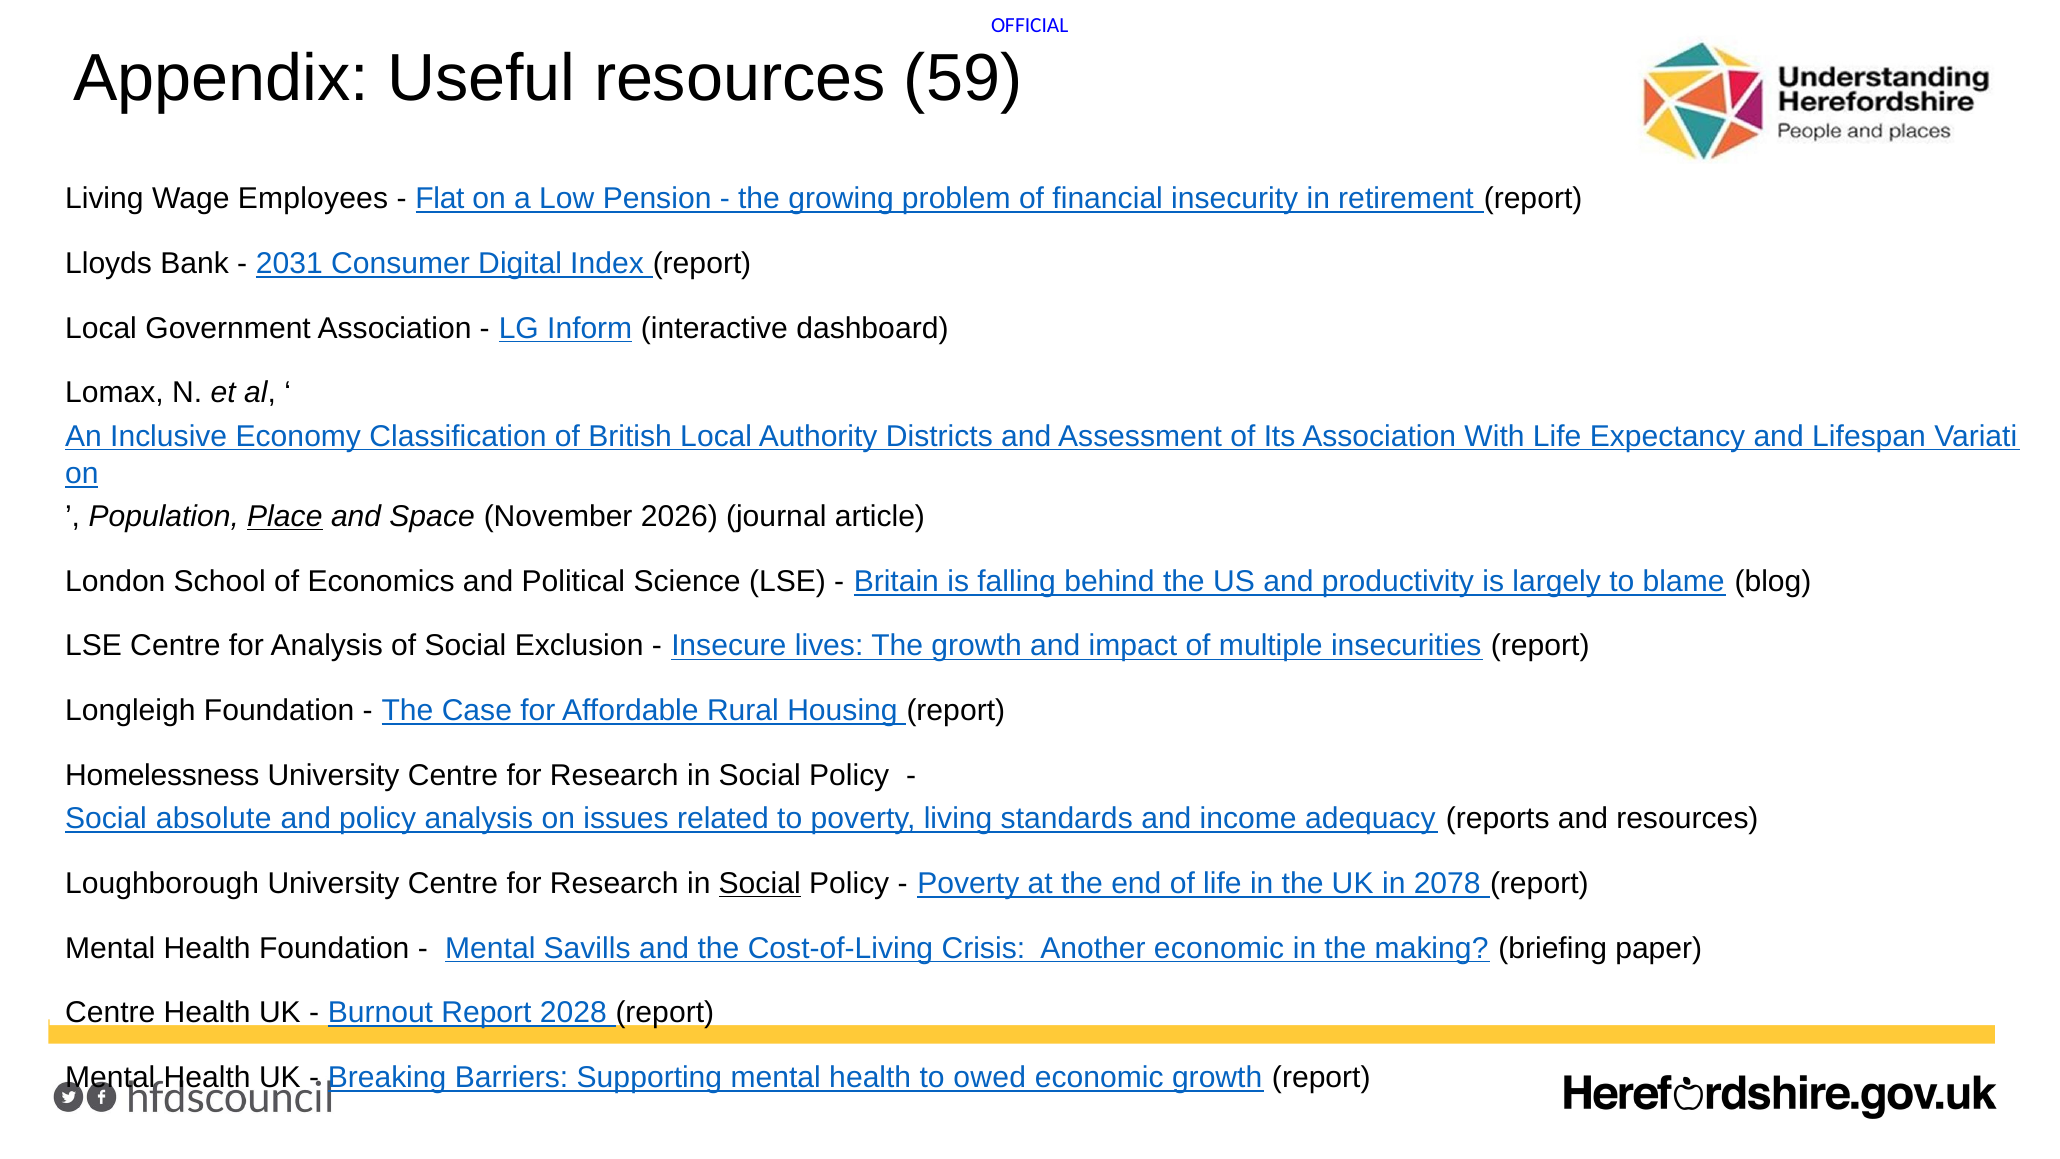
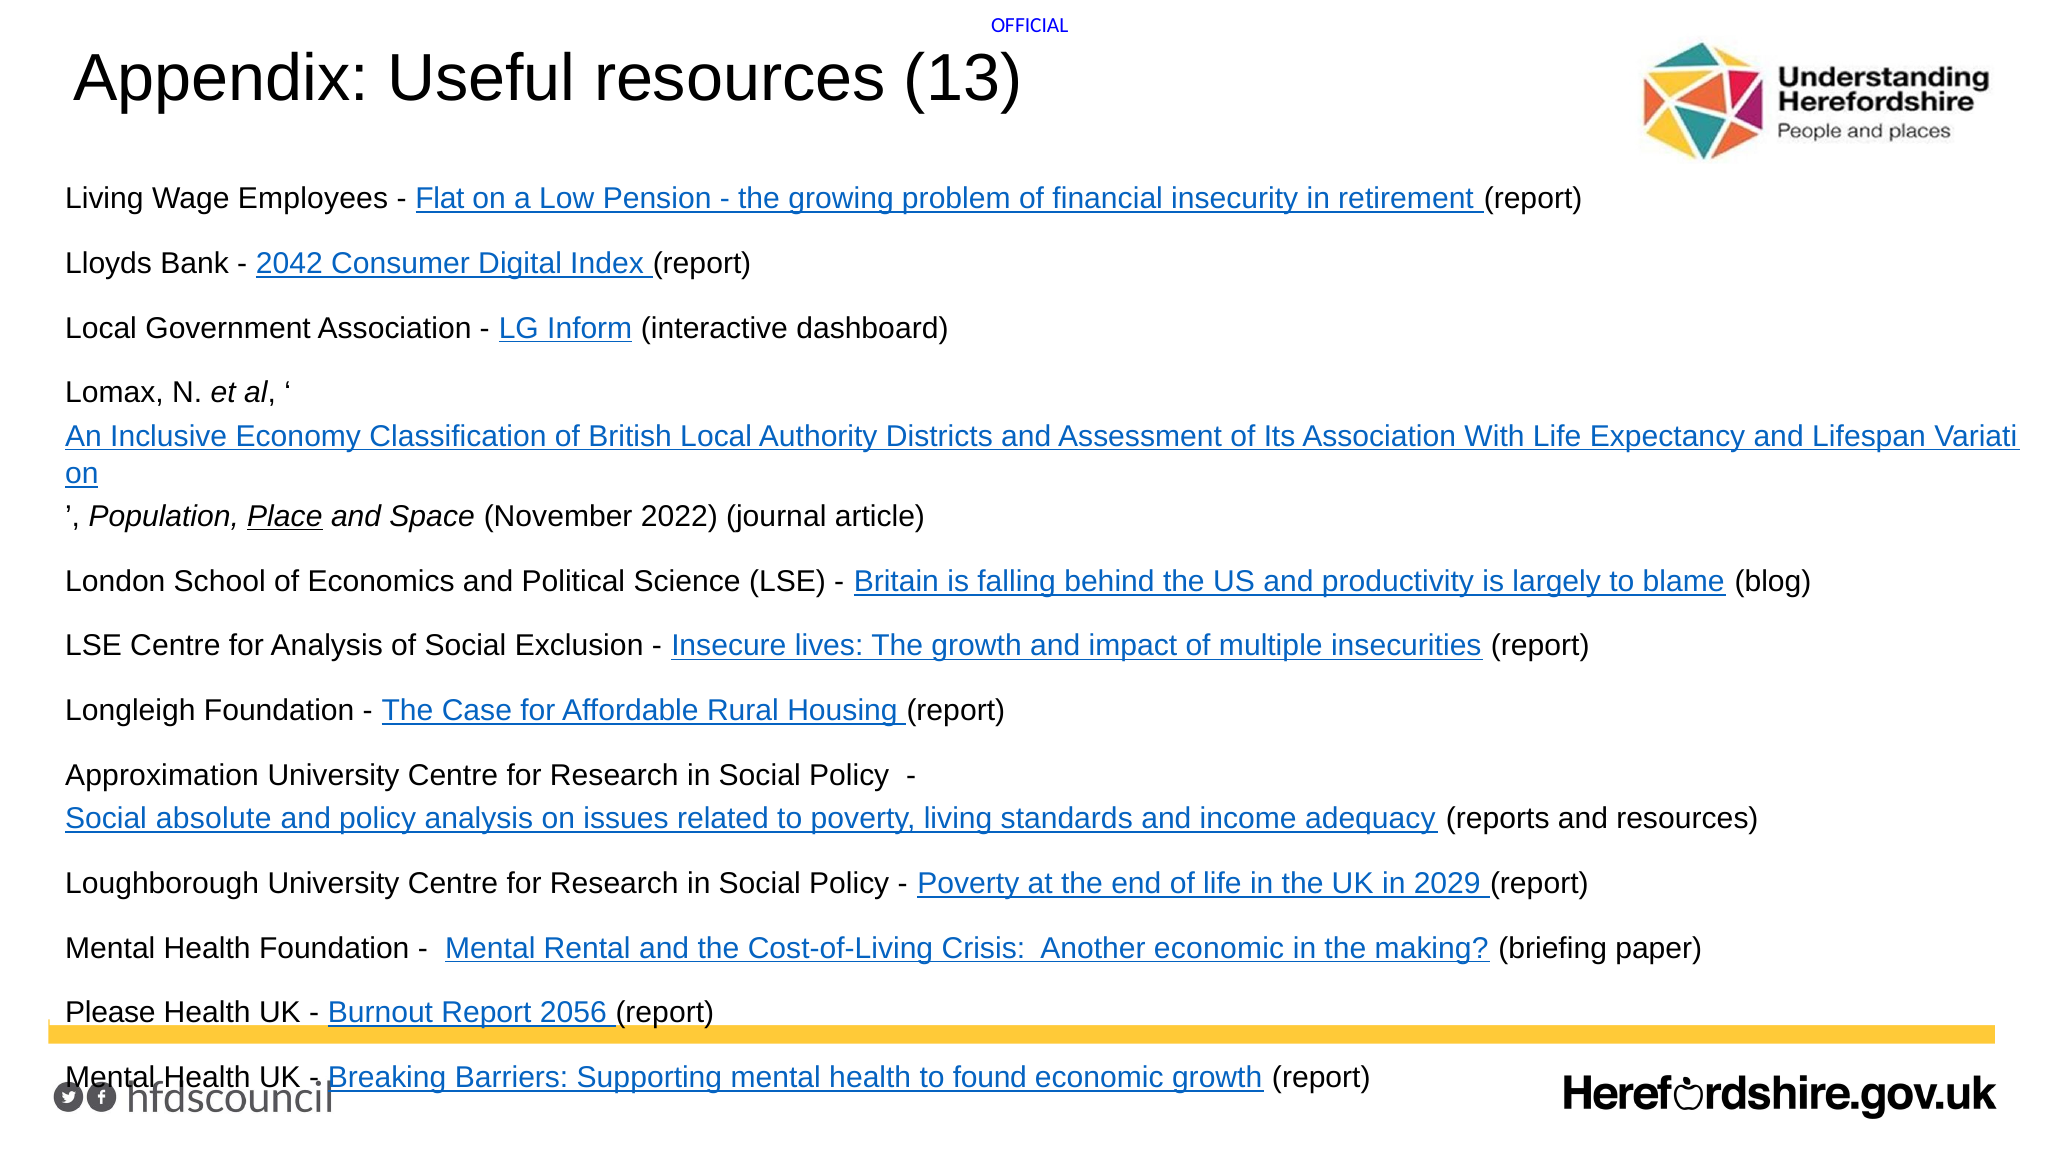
59: 59 -> 13
2031: 2031 -> 2042
2026: 2026 -> 2022
Homelessness: Homelessness -> Approximation
Social at (760, 883) underline: present -> none
2078: 2078 -> 2029
Savills: Savills -> Rental
Centre at (110, 1013): Centre -> Please
2028: 2028 -> 2056
owed: owed -> found
